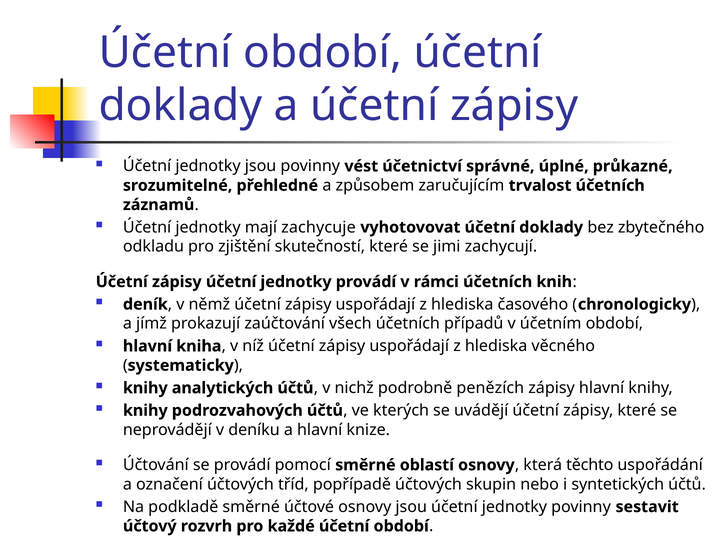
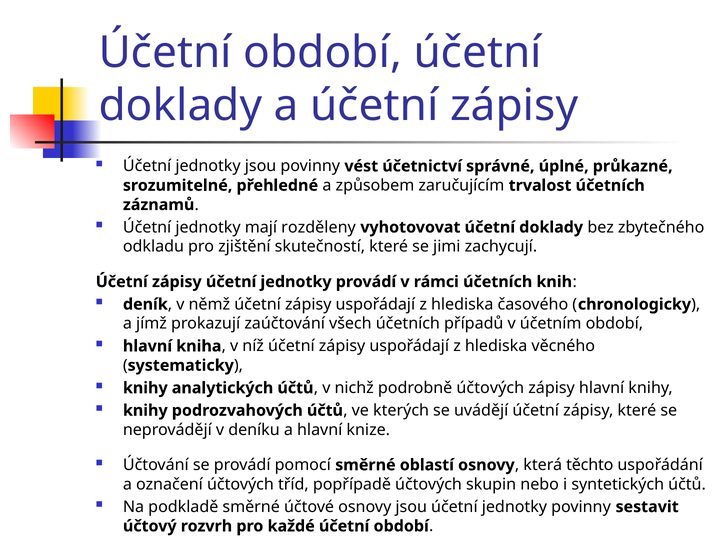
zachycuje: zachycuje -> rozděleny
podrobně penězích: penězích -> účtových
